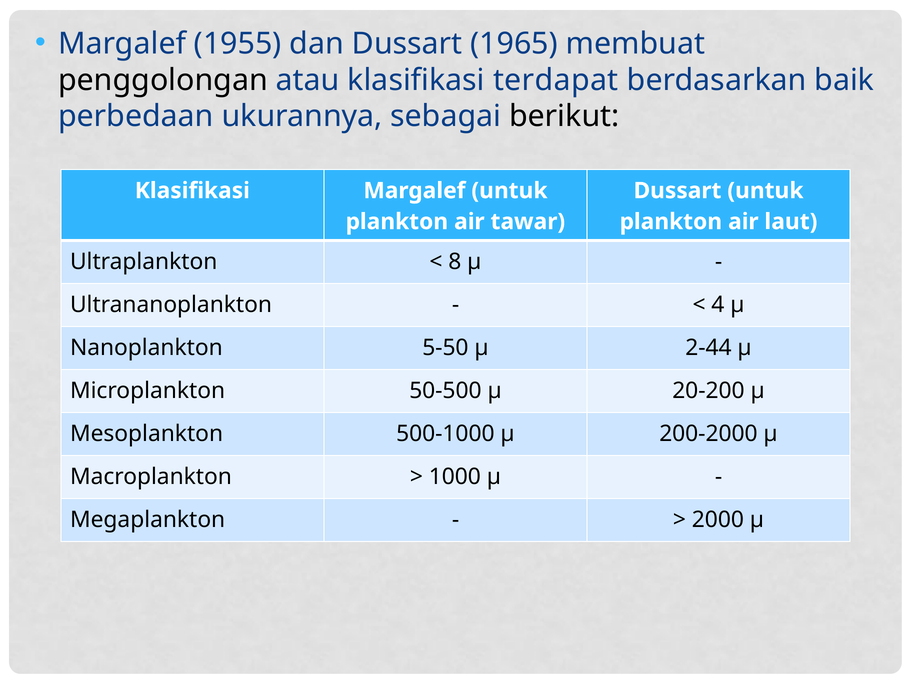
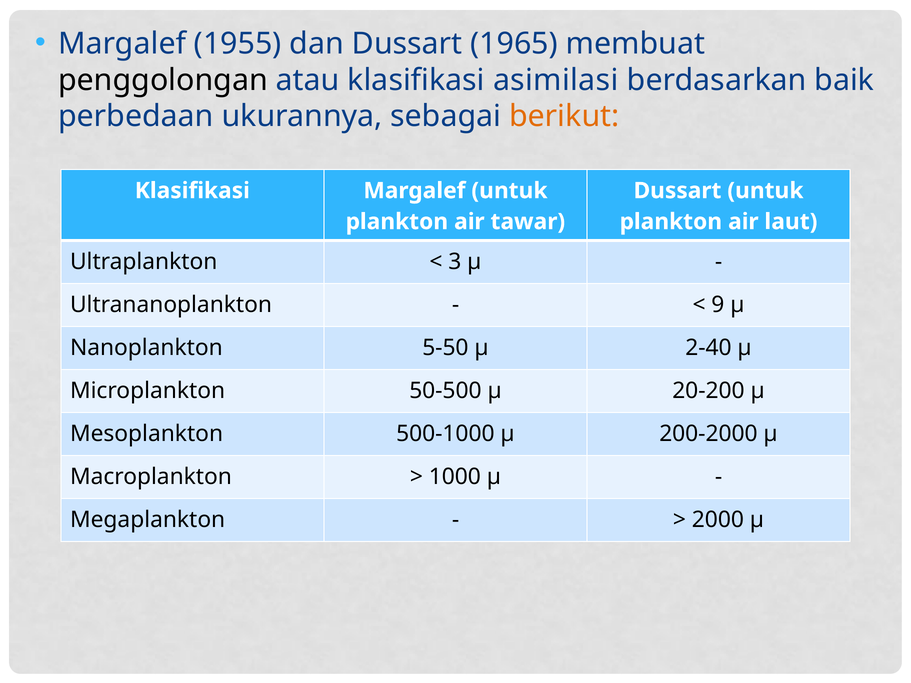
terdapat: terdapat -> asimilasi
berikut colour: black -> orange
8: 8 -> 3
4: 4 -> 9
2-44: 2-44 -> 2-40
